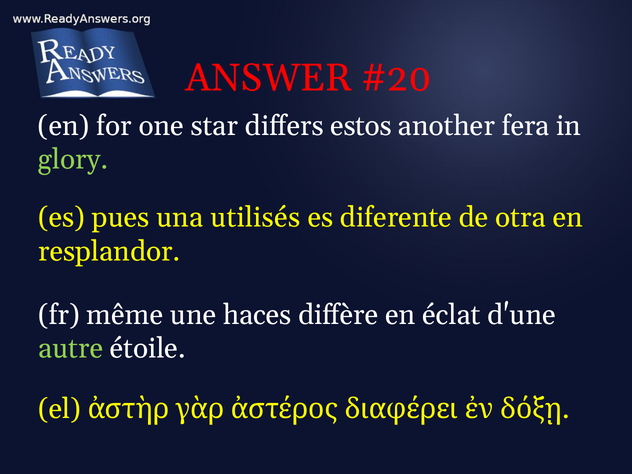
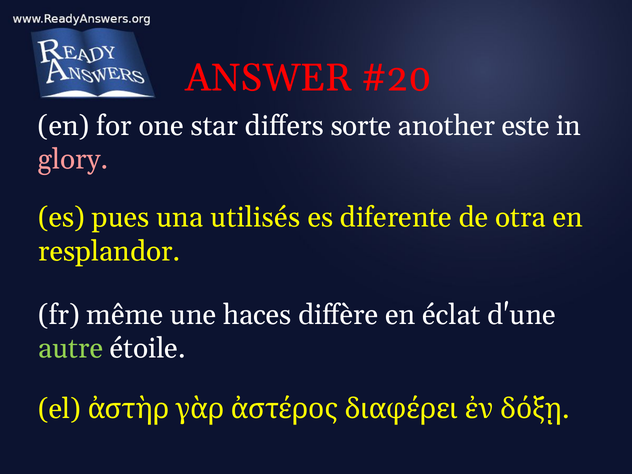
estos: estos -> sorte
fera: fera -> este
glory colour: light green -> pink
